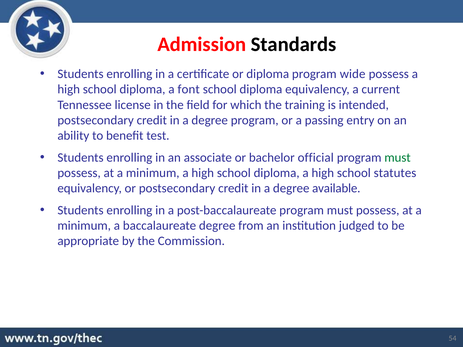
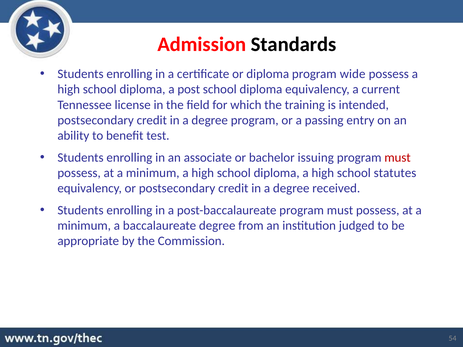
font: font -> post
official: official -> issuing
must at (398, 158) colour: green -> red
available: available -> received
